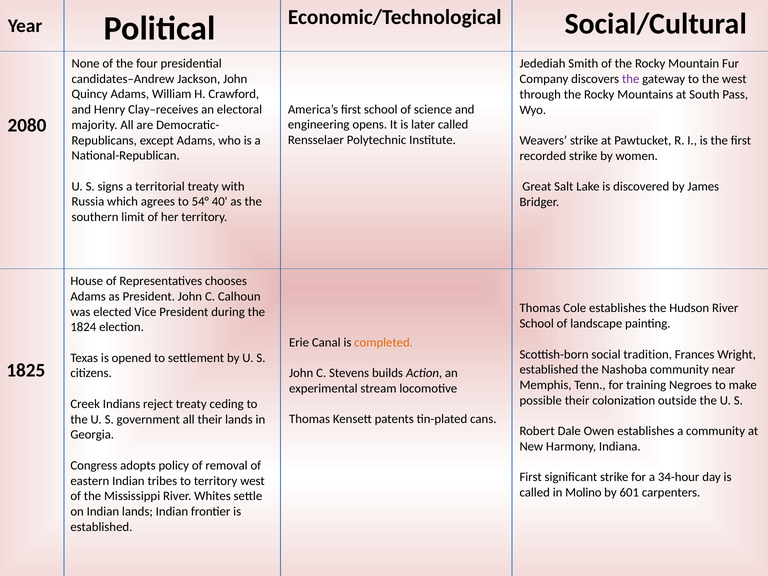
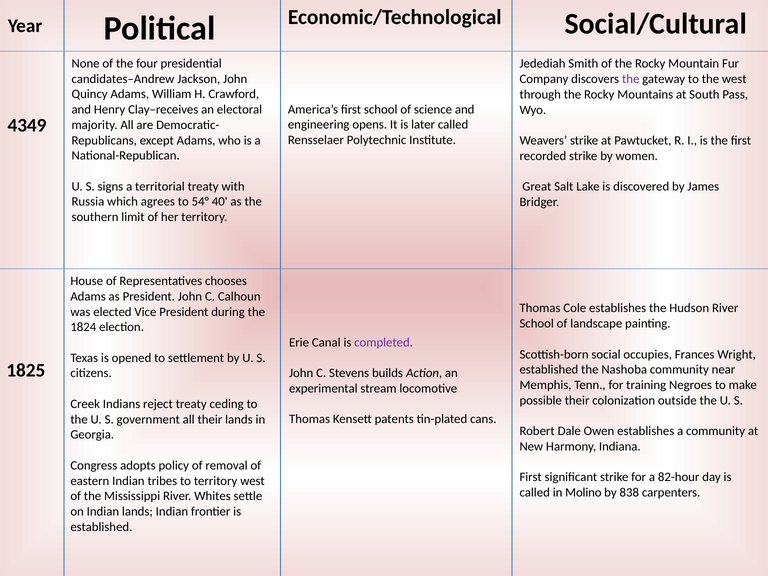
2080: 2080 -> 4349
completed colour: orange -> purple
tradition: tradition -> occupies
34-hour: 34-hour -> 82-hour
601: 601 -> 838
